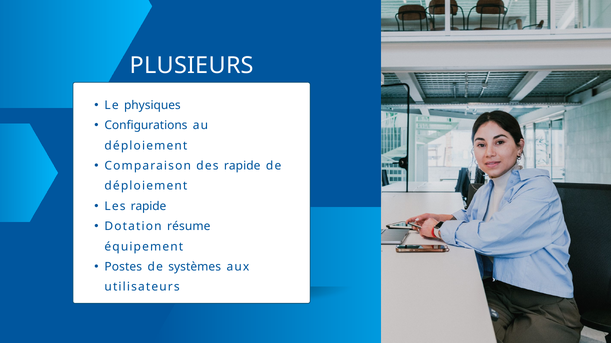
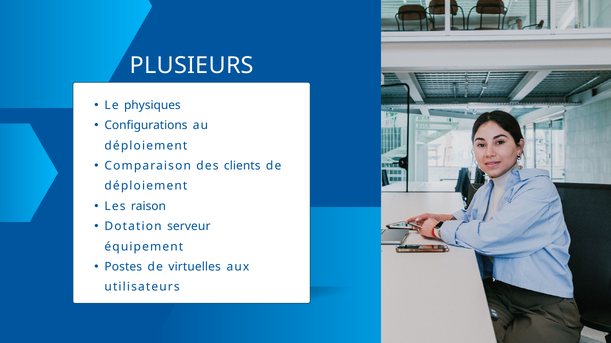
des rapide: rapide -> clients
Les rapide: rapide -> raison
résume: résume -> serveur
systèmes: systèmes -> virtuelles
